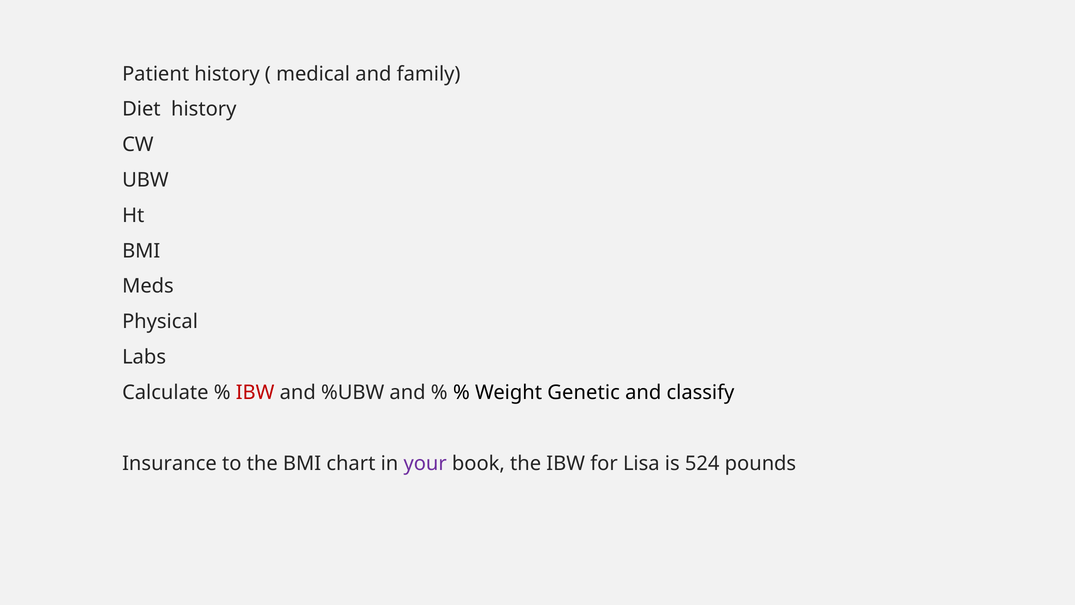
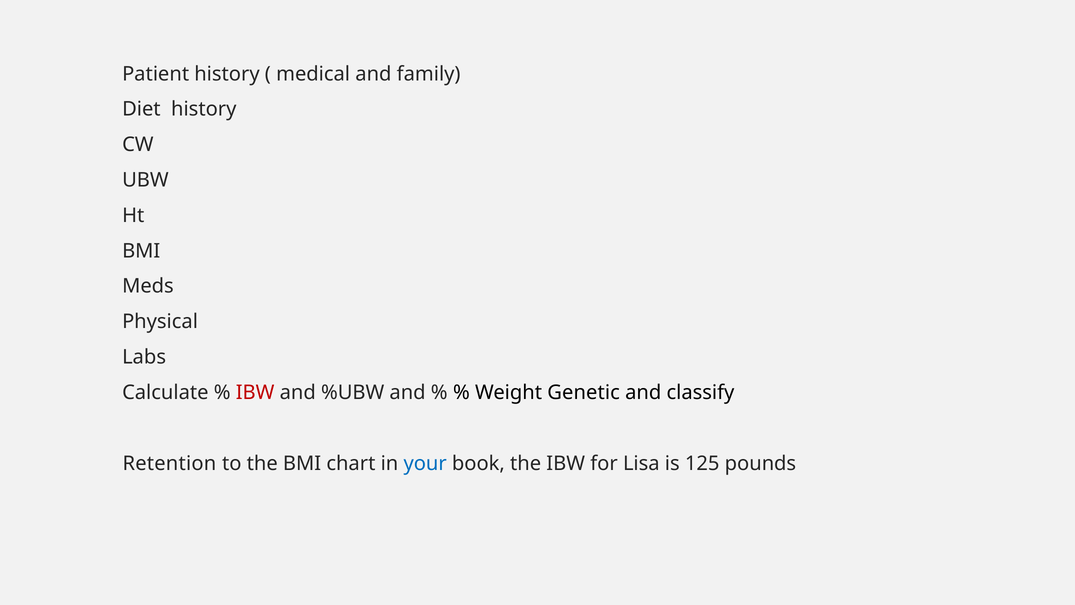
Insurance: Insurance -> Retention
your colour: purple -> blue
524: 524 -> 125
